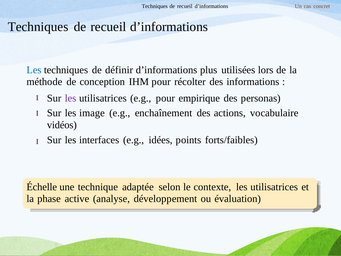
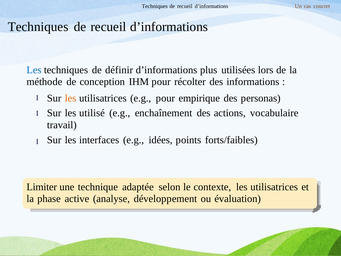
les at (71, 98) colour: purple -> orange
image: image -> utilisé
vidéos: vidéos -> travail
Échelle: Échelle -> Limiter
